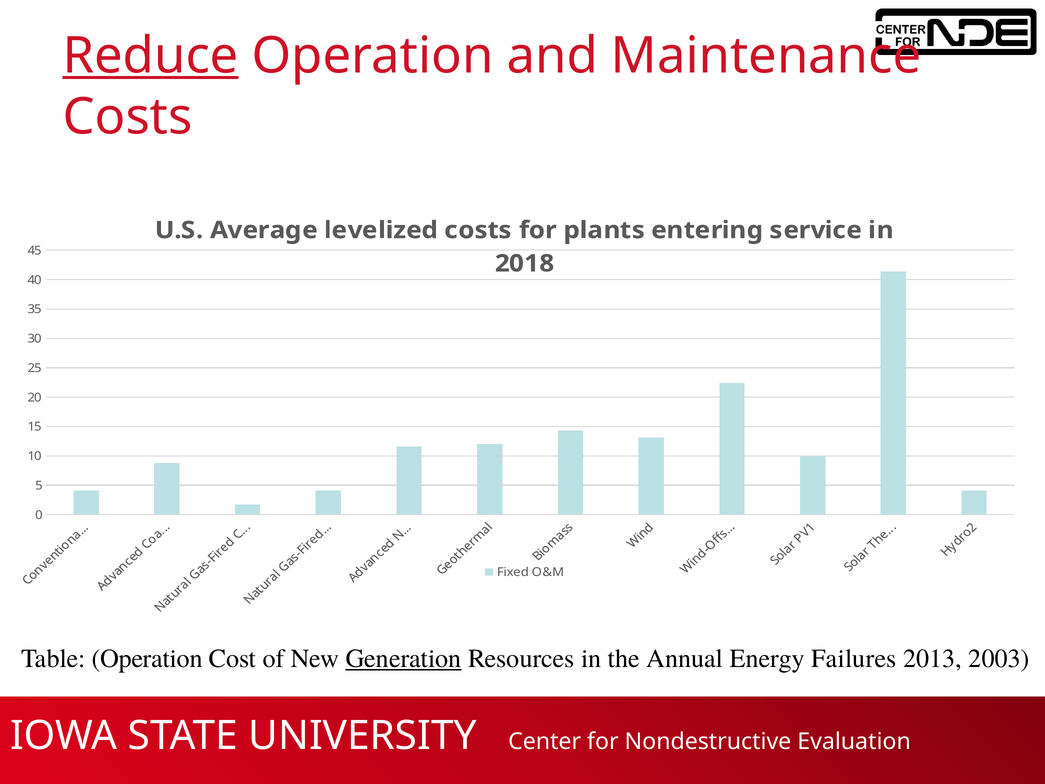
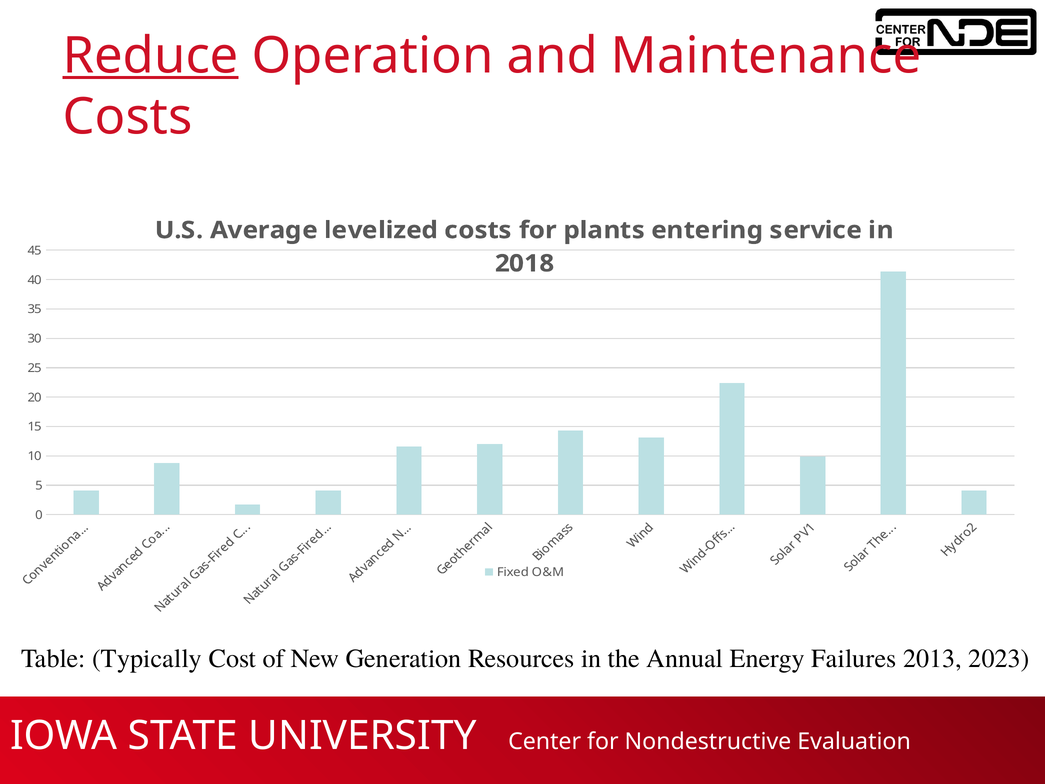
Table Operation: Operation -> Typically
Generation underline: present -> none
2003: 2003 -> 2023
